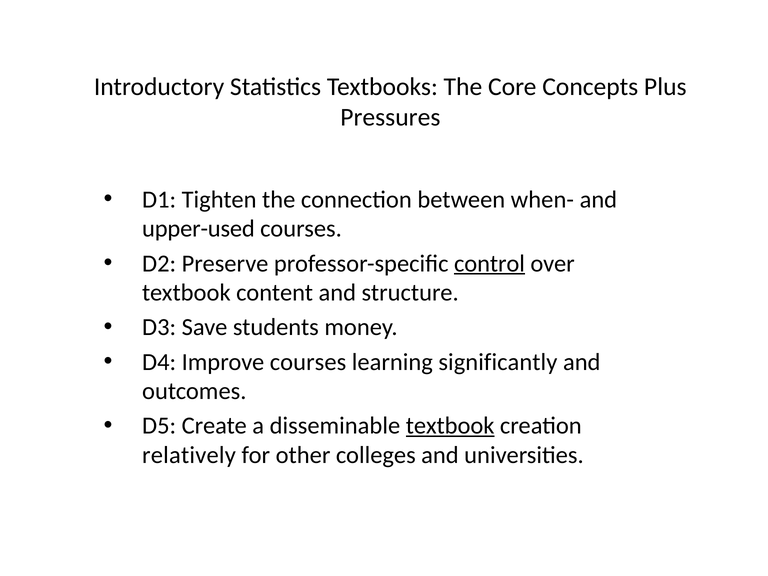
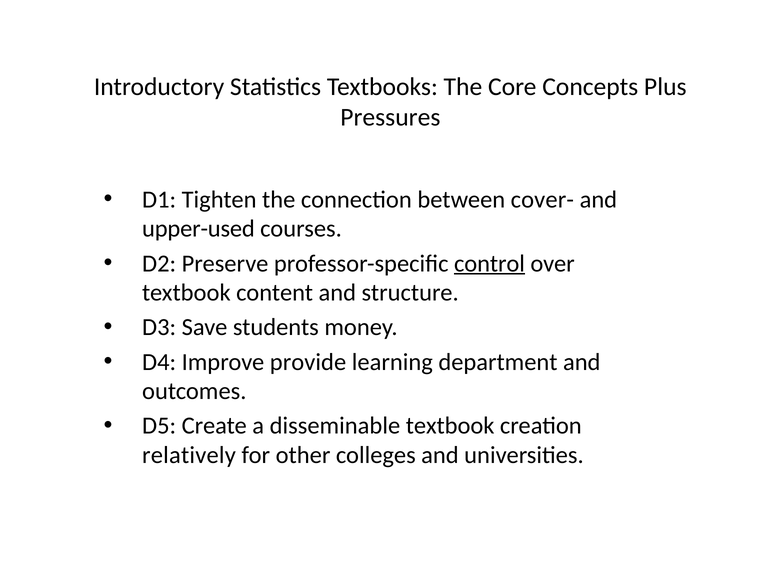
when-: when- -> cover-
Improve courses: courses -> provide
significantly: significantly -> department
textbook at (450, 426) underline: present -> none
